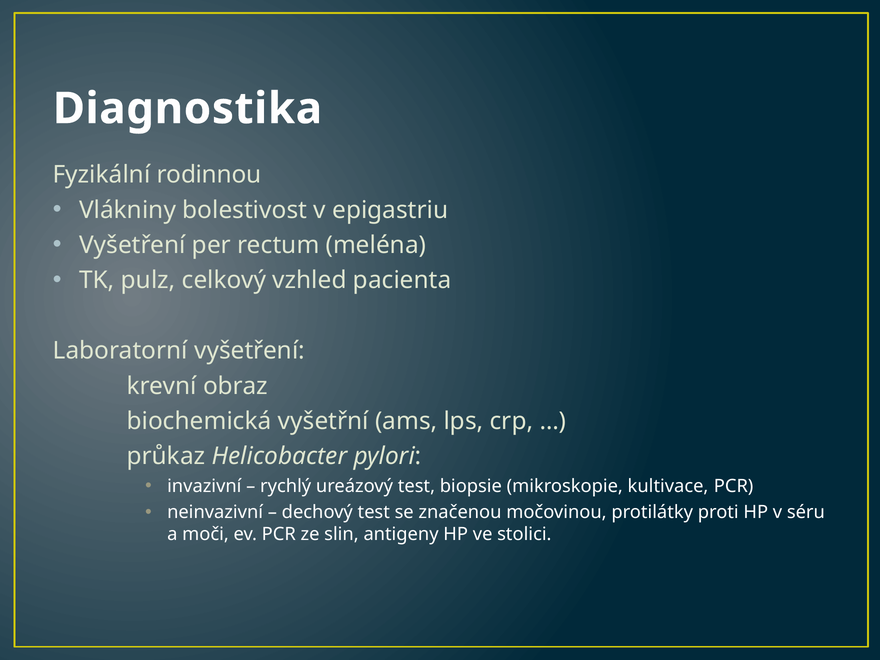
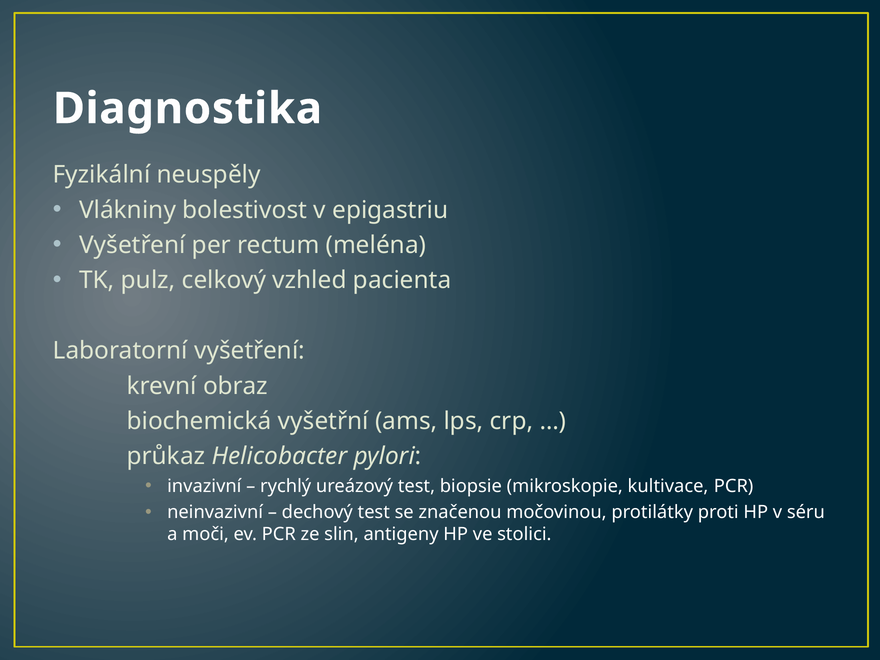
rodinnou: rodinnou -> neuspěly
